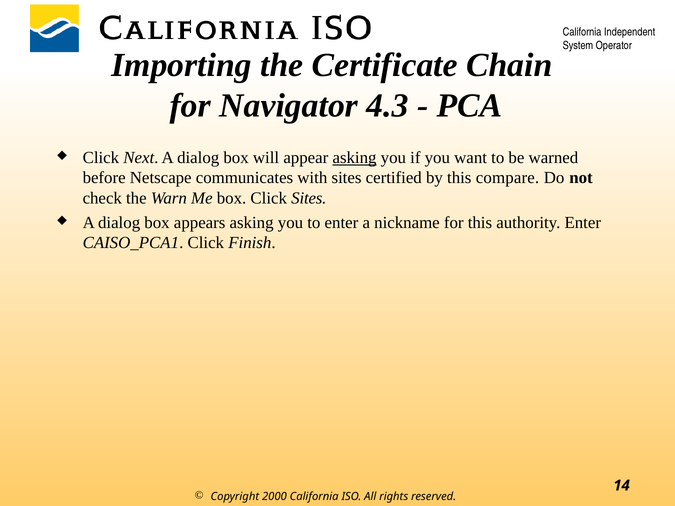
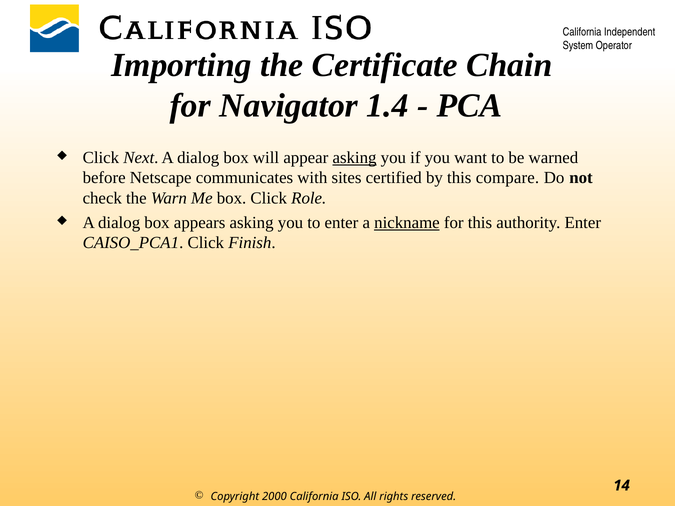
4.3: 4.3 -> 1.4
Click Sites: Sites -> Role
nickname underline: none -> present
